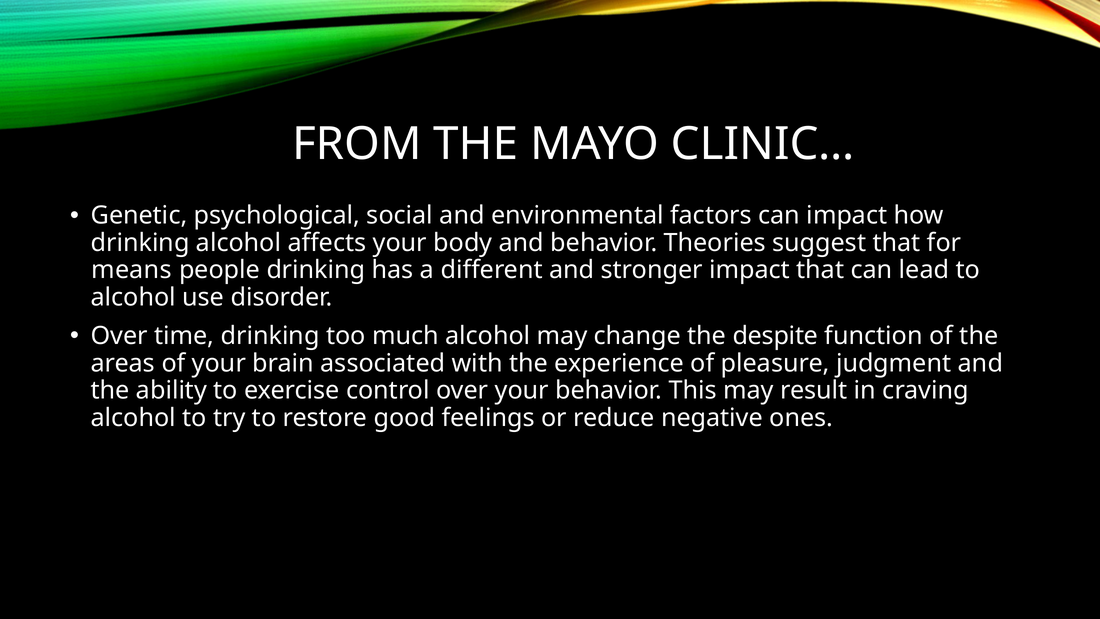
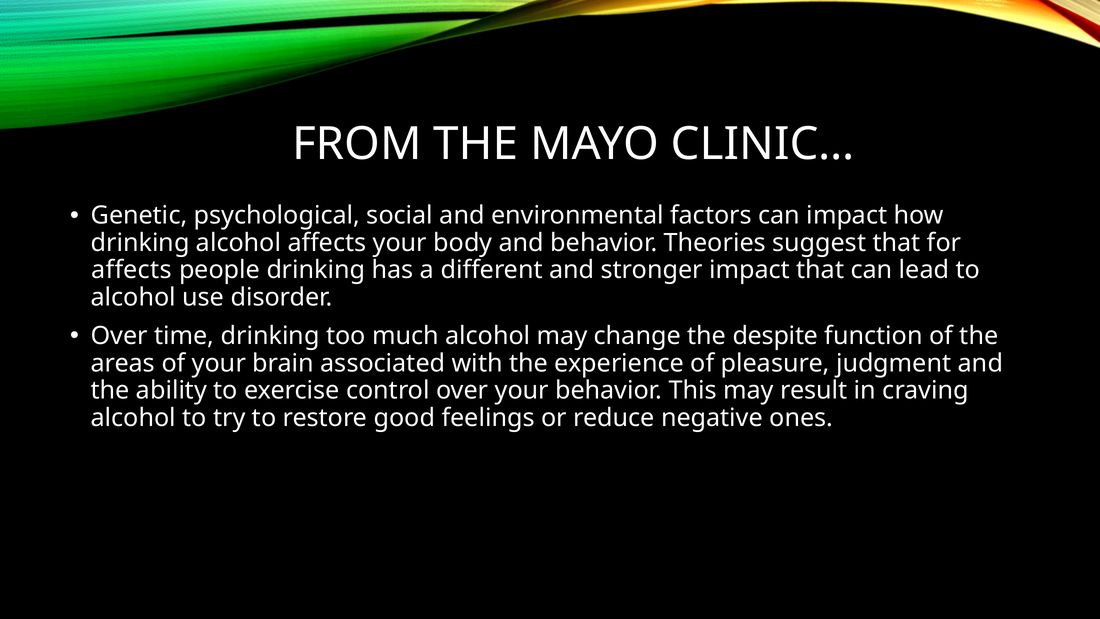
means at (131, 270): means -> affects
